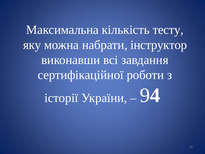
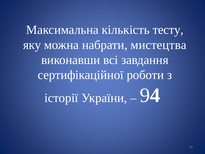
інструктор: інструктор -> мистецтва
